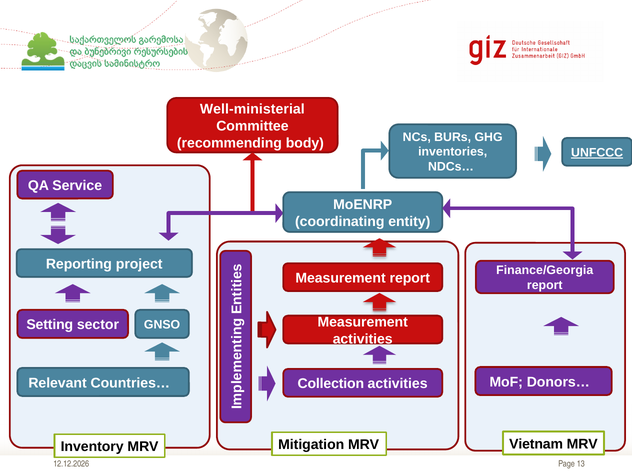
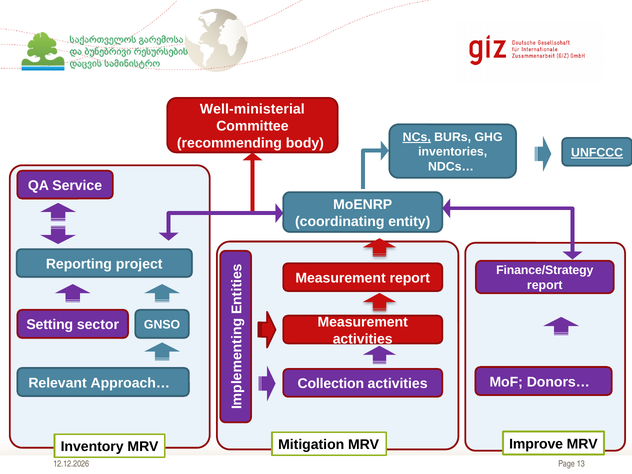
NCs underline: none -> present
Finance/Georgia: Finance/Georgia -> Finance/Strategy
Countries…: Countries… -> Approach…
Vietnam: Vietnam -> Improve
